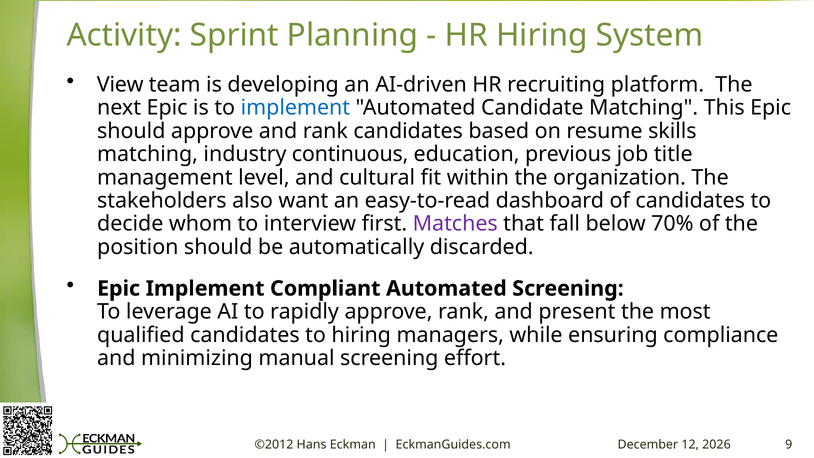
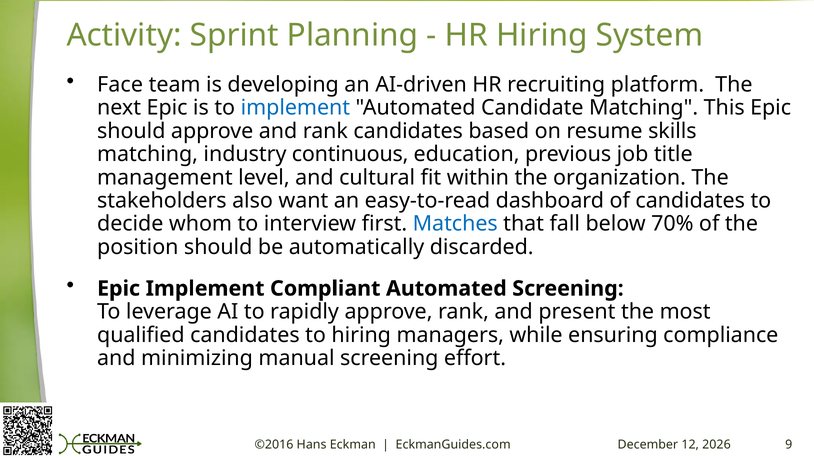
View: View -> Face
Matches colour: purple -> blue
©2012: ©2012 -> ©2016
